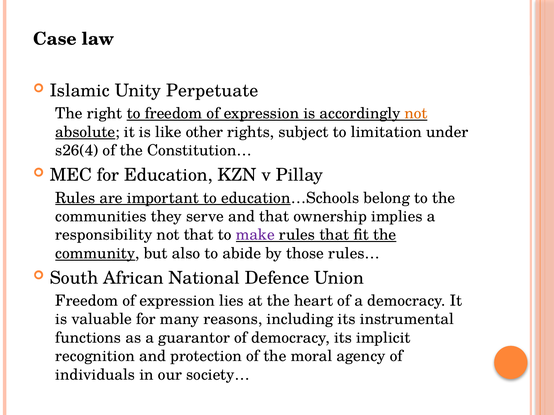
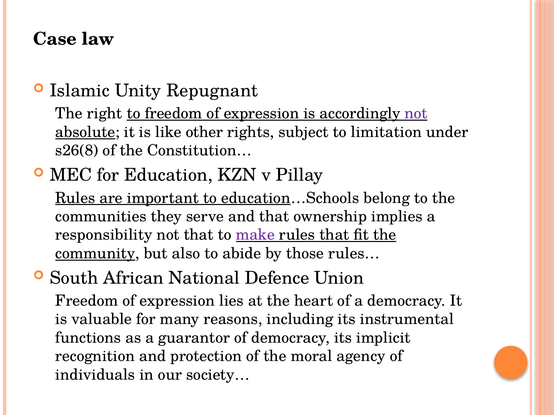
Perpetuate: Perpetuate -> Repugnant
not at (416, 114) colour: orange -> purple
s26(4: s26(4 -> s26(8
